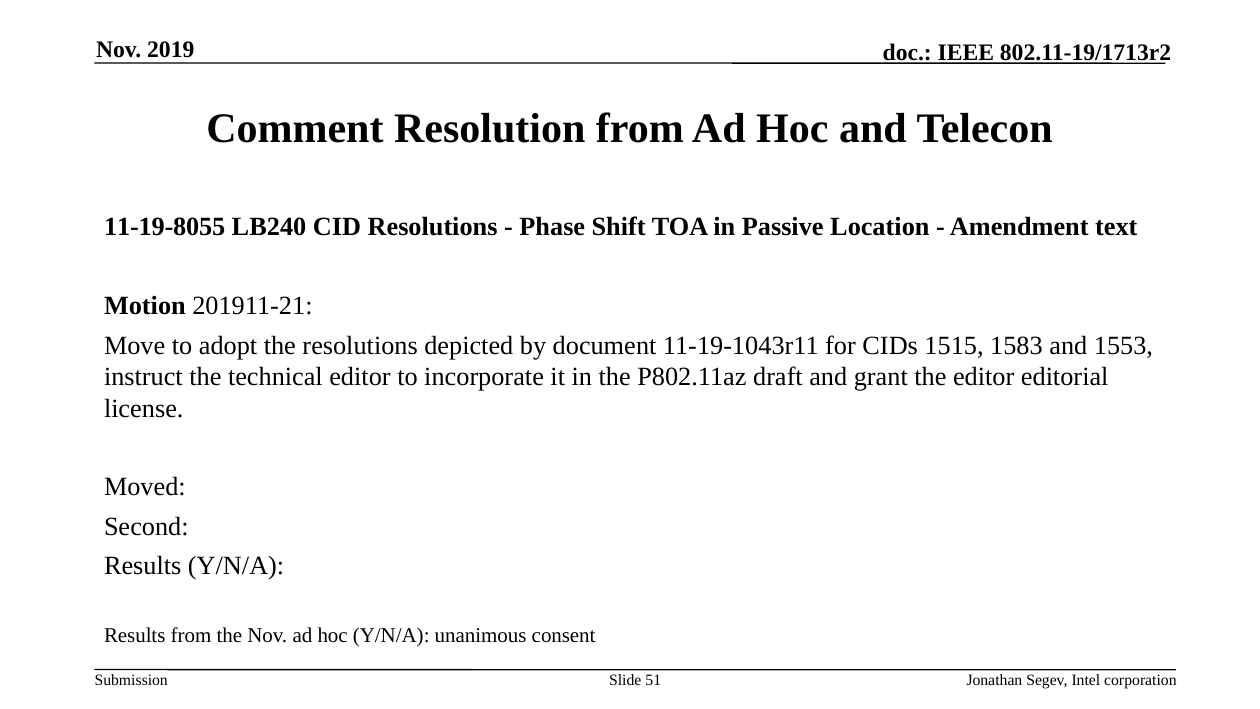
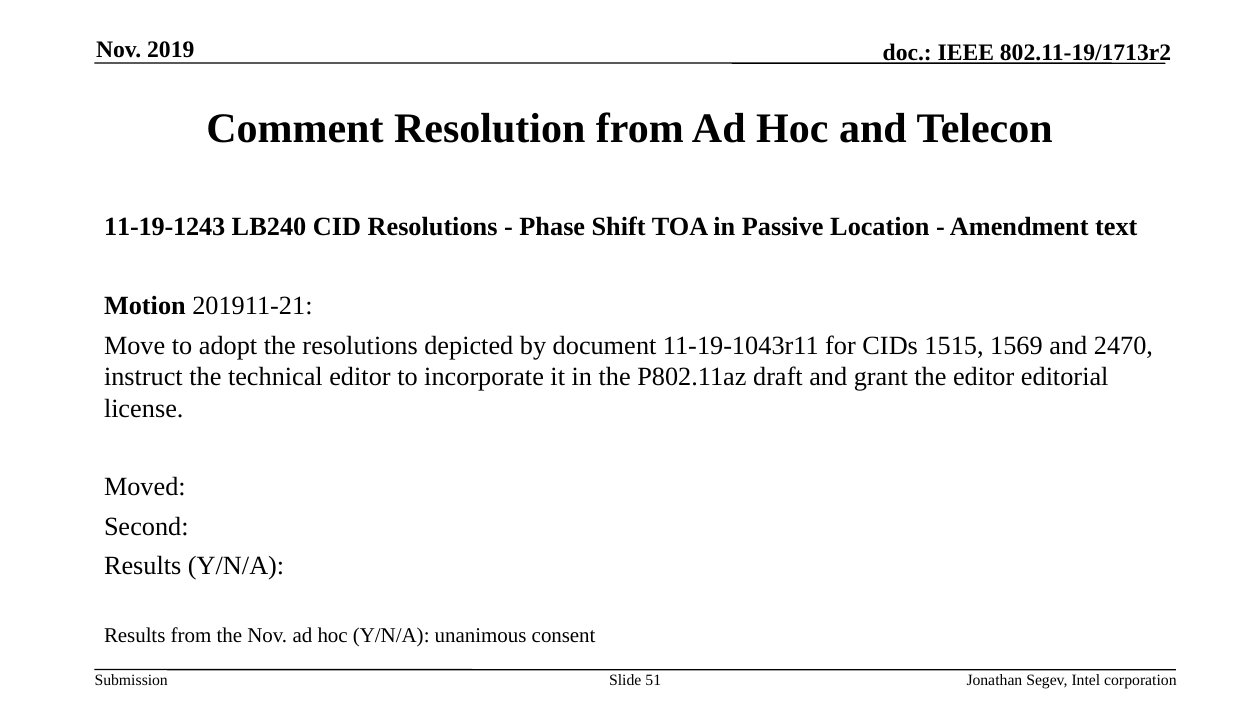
11-19-8055: 11-19-8055 -> 11-19-1243
1583: 1583 -> 1569
1553: 1553 -> 2470
